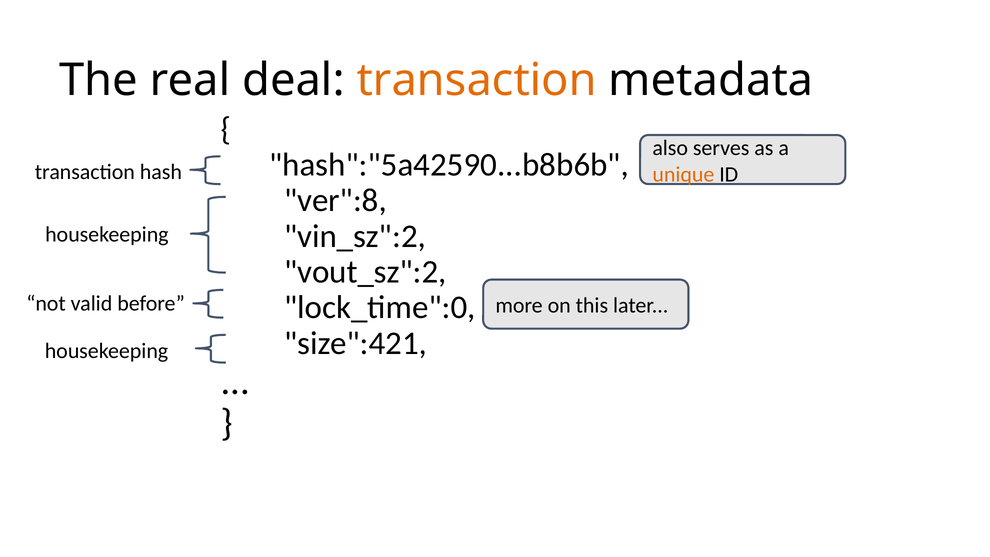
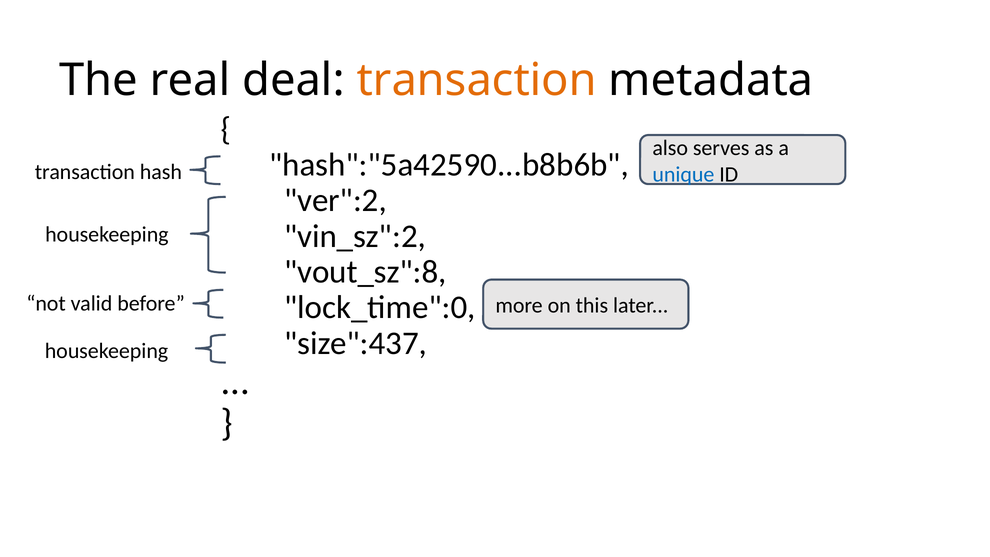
unique colour: orange -> blue
ver":8: ver":8 -> ver":2
vout_sz":2: vout_sz":2 -> vout_sz":8
size":421: size":421 -> size":437
